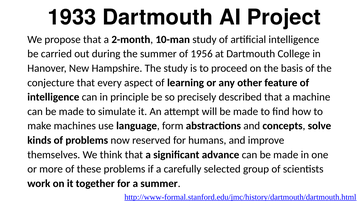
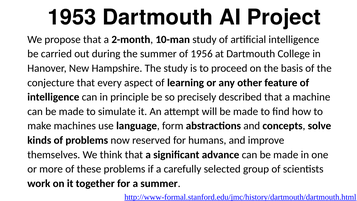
1933: 1933 -> 1953
